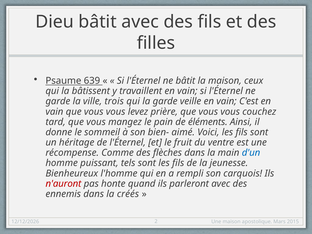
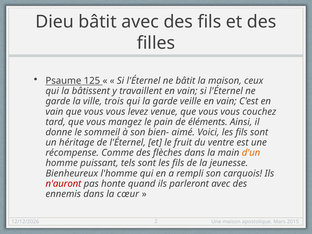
639: 639 -> 125
prière: prière -> venue
d'un colour: blue -> orange
créés: créés -> cœur
